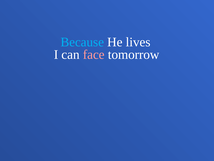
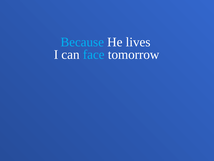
face colour: pink -> light blue
